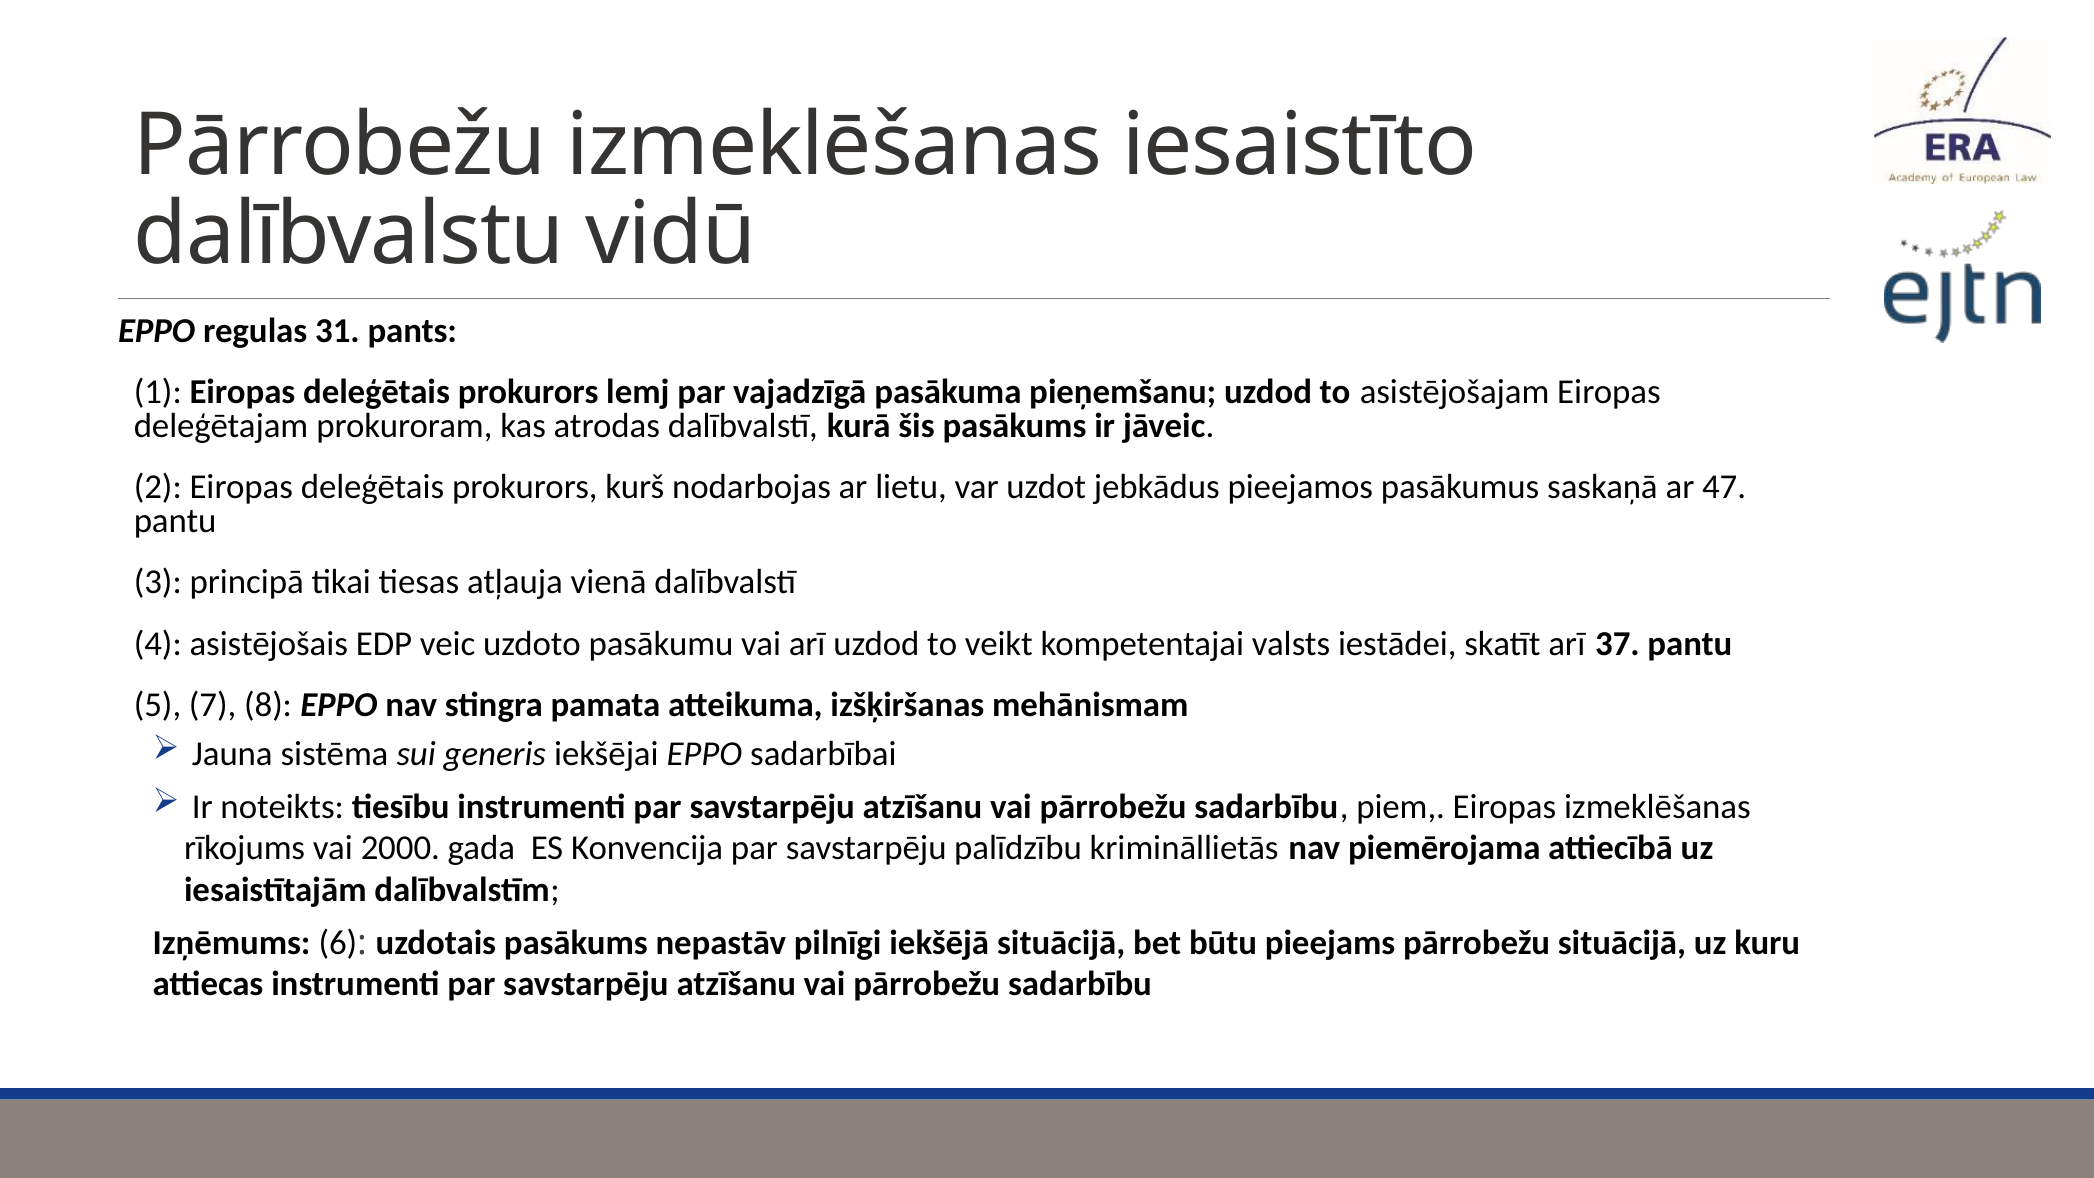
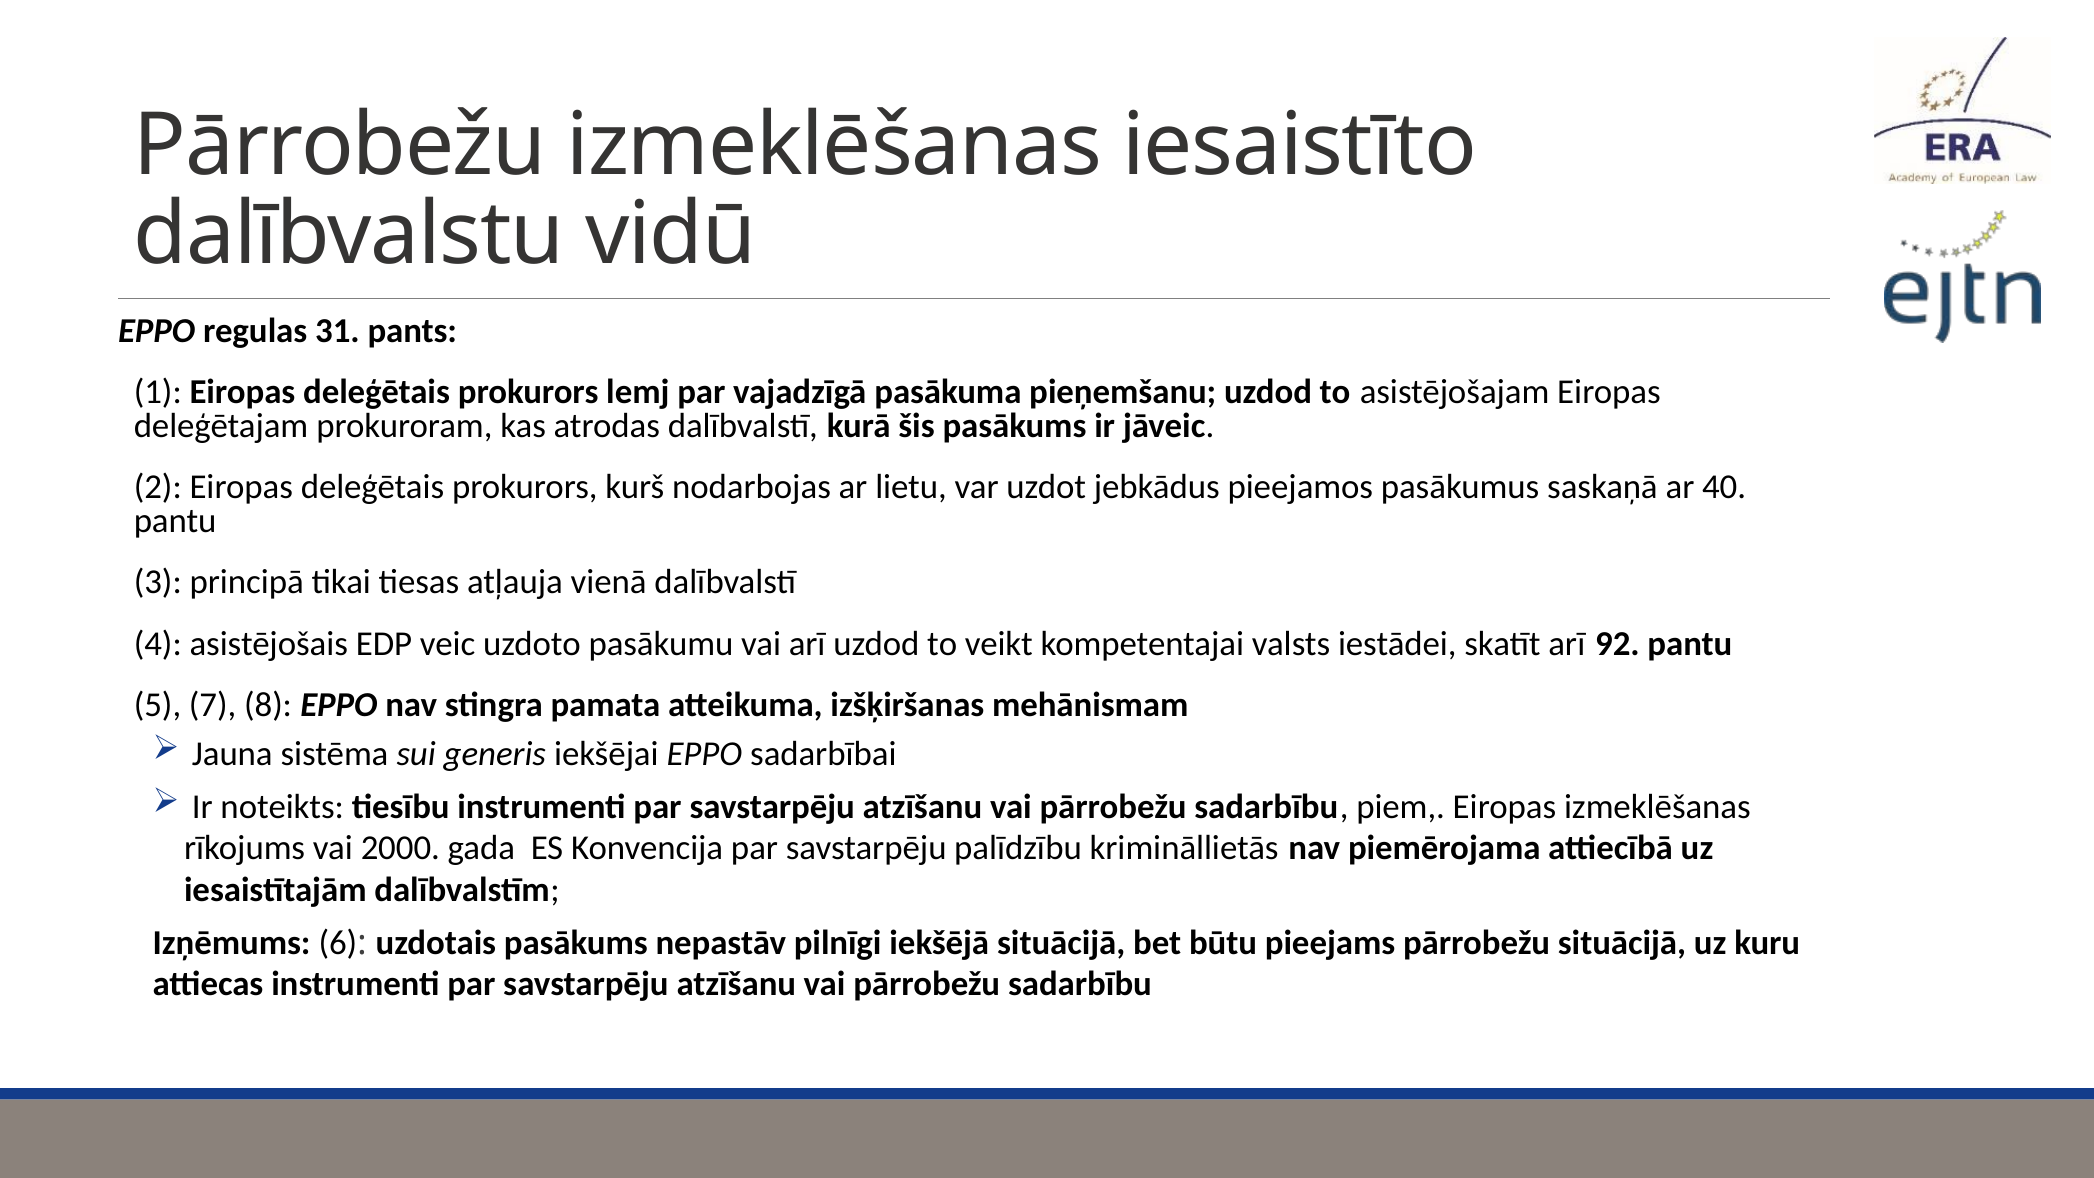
47: 47 -> 40
37: 37 -> 92
